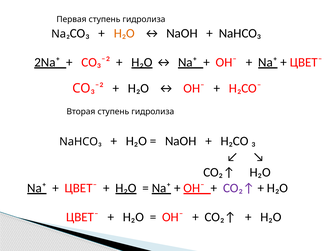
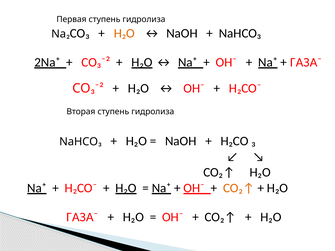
ЦВЕТ⁻ at (306, 62): ЦВЕТ⁻ -> ГАЗА⁻
ЦВЕТ⁻ at (81, 188): ЦВЕТ⁻ -> H₂CO⁻
CO₂↑ at (239, 188) colour: purple -> orange
ЦВЕТ⁻ at (82, 217): ЦВЕТ⁻ -> ГАЗА⁻
